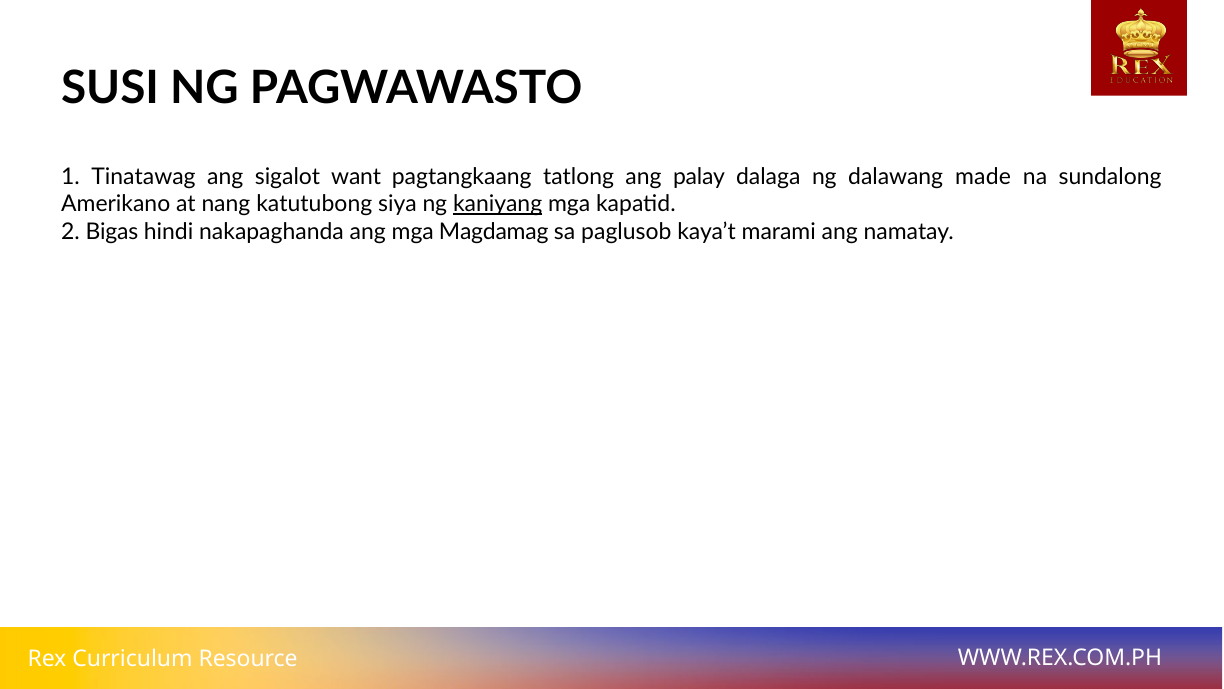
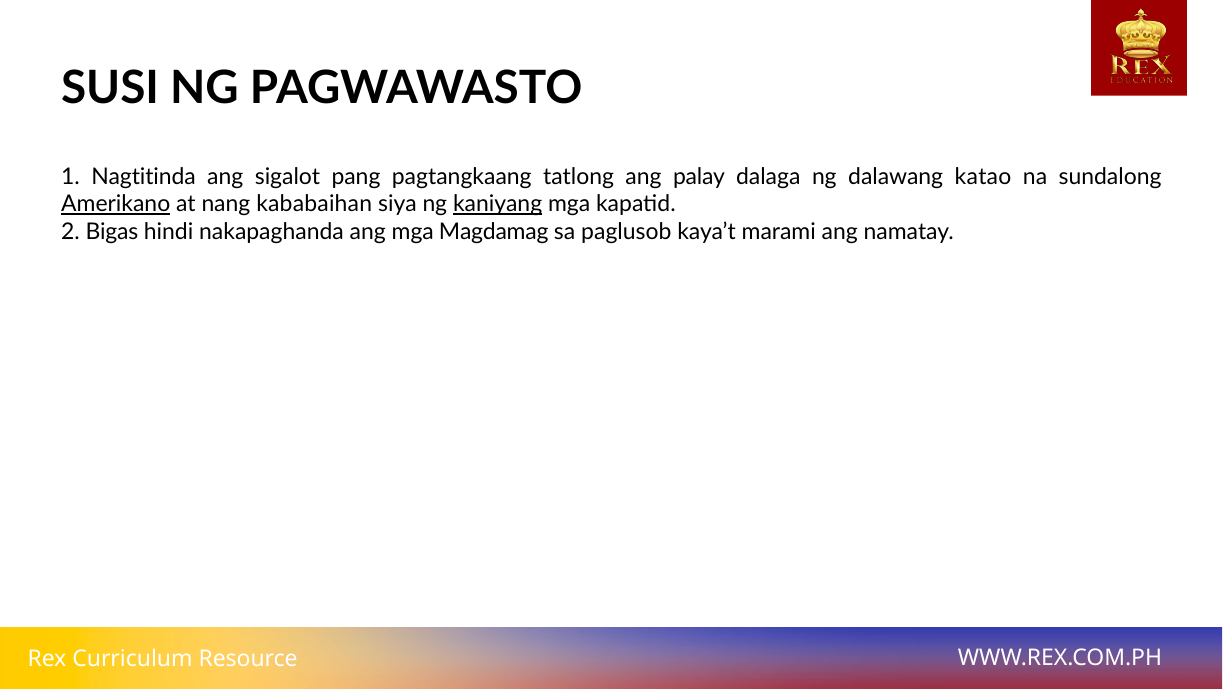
Tinatawag: Tinatawag -> Nagtitinda
want: want -> pang
made: made -> katao
Amerikano underline: none -> present
katutubong: katutubong -> kababaihan
